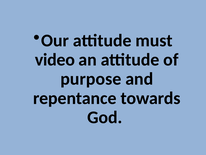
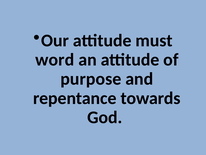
video: video -> word
